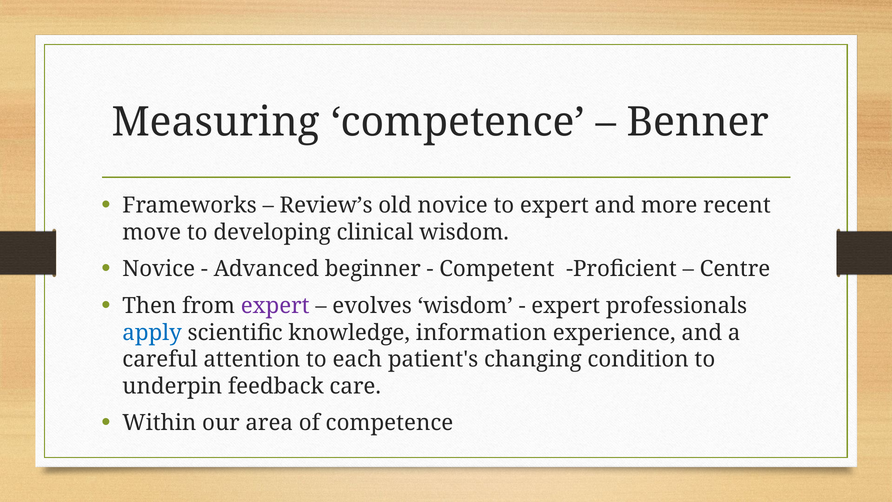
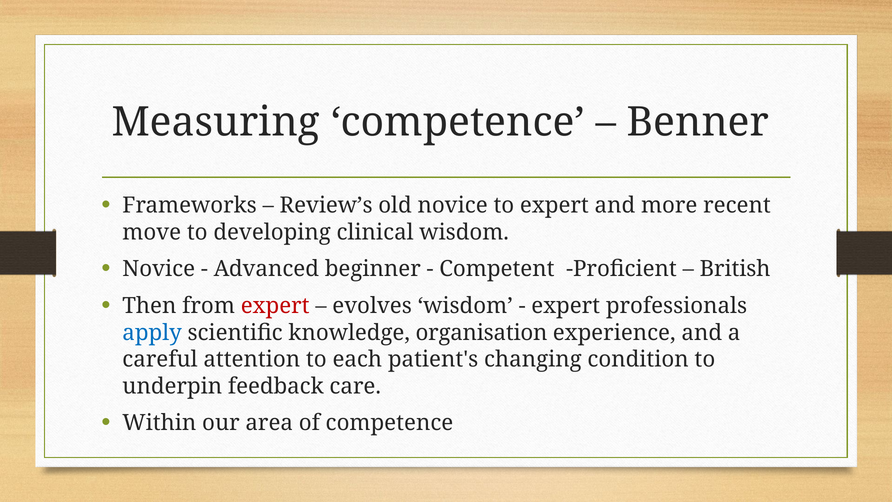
Centre: Centre -> British
expert at (275, 306) colour: purple -> red
information: information -> organisation
